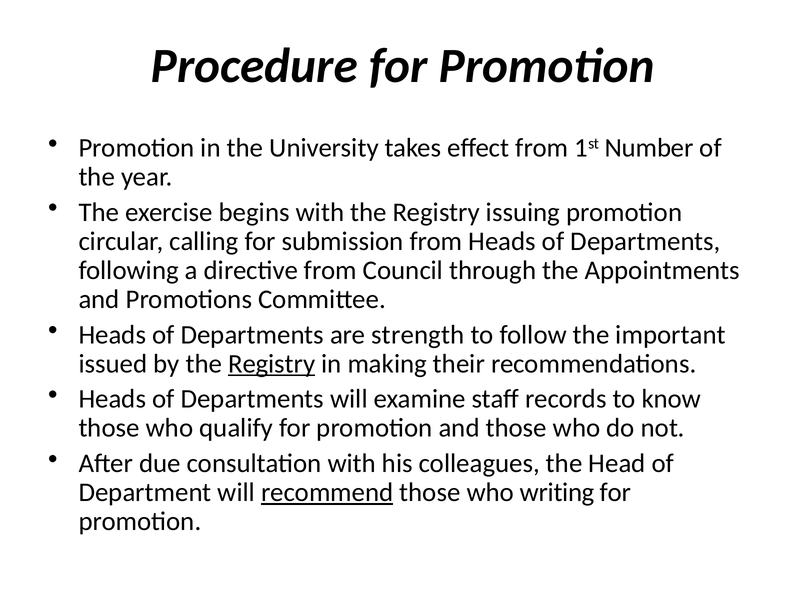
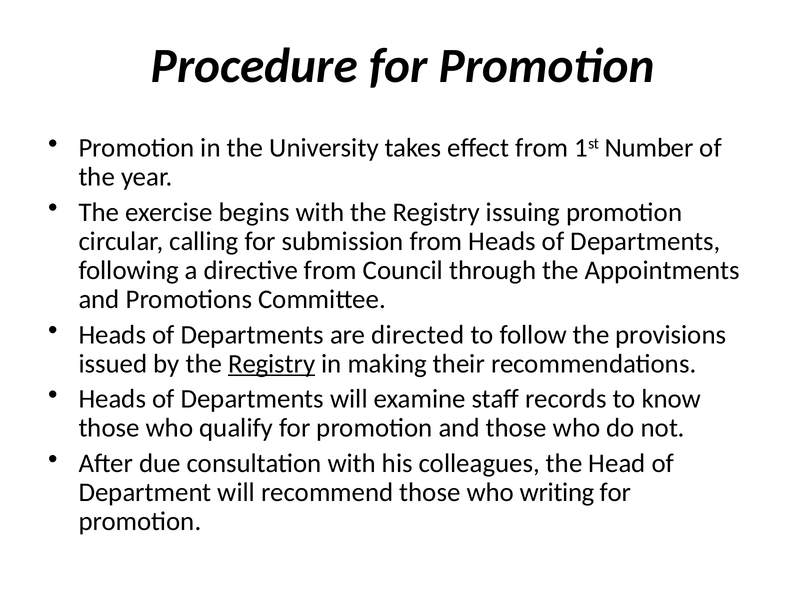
strength: strength -> directed
important: important -> provisions
recommend underline: present -> none
